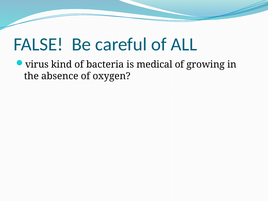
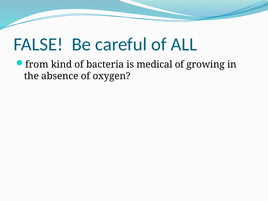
virus: virus -> from
